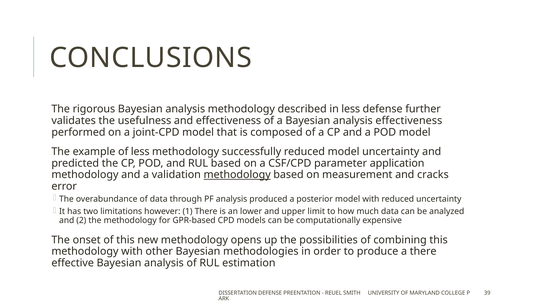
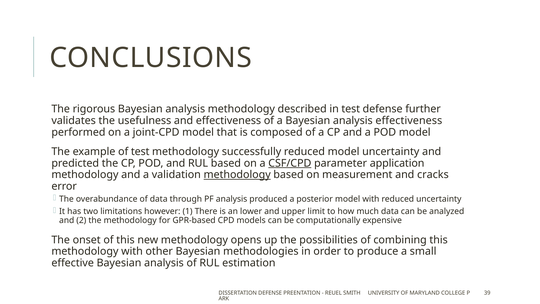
in less: less -> test
of less: less -> test
CSF/CPD underline: none -> present
a there: there -> small
